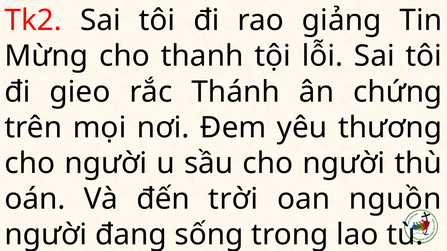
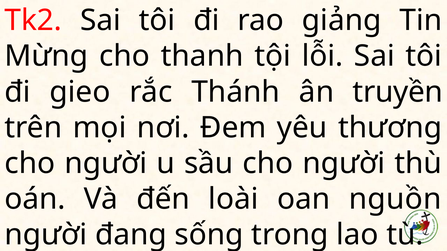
chứng: chứng -> truyền
trời: trời -> loài
